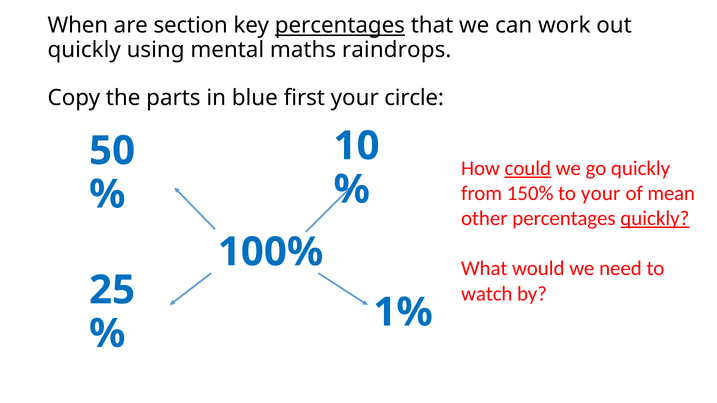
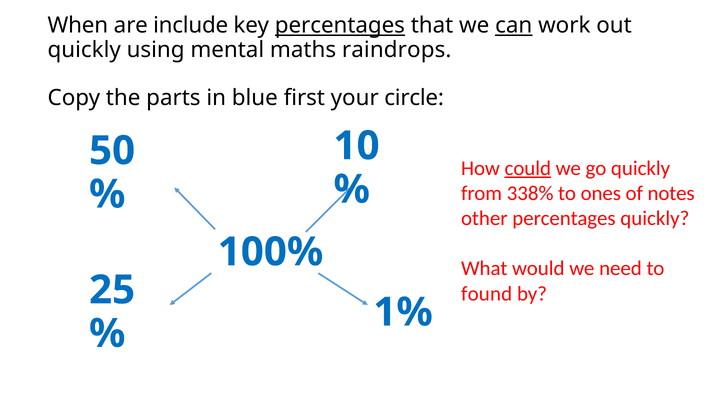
section: section -> include
can underline: none -> present
150%: 150% -> 338%
to your: your -> ones
mean: mean -> notes
quickly at (655, 219) underline: present -> none
watch: watch -> found
